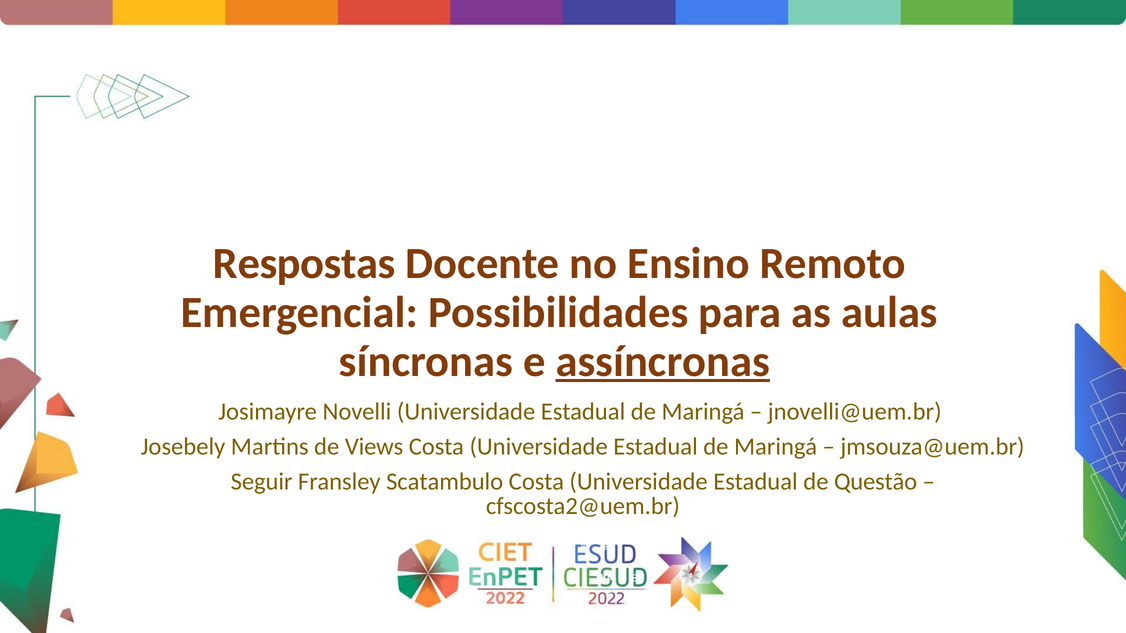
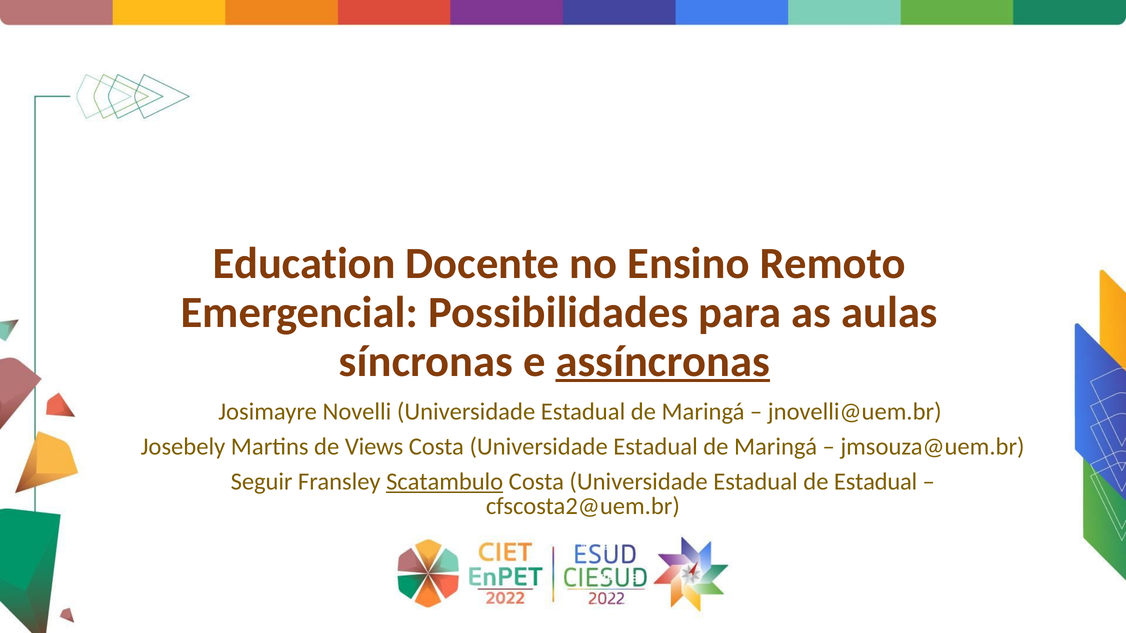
Respostas: Respostas -> Education
Scatambulo underline: none -> present
de Questão: Questão -> Estadual
